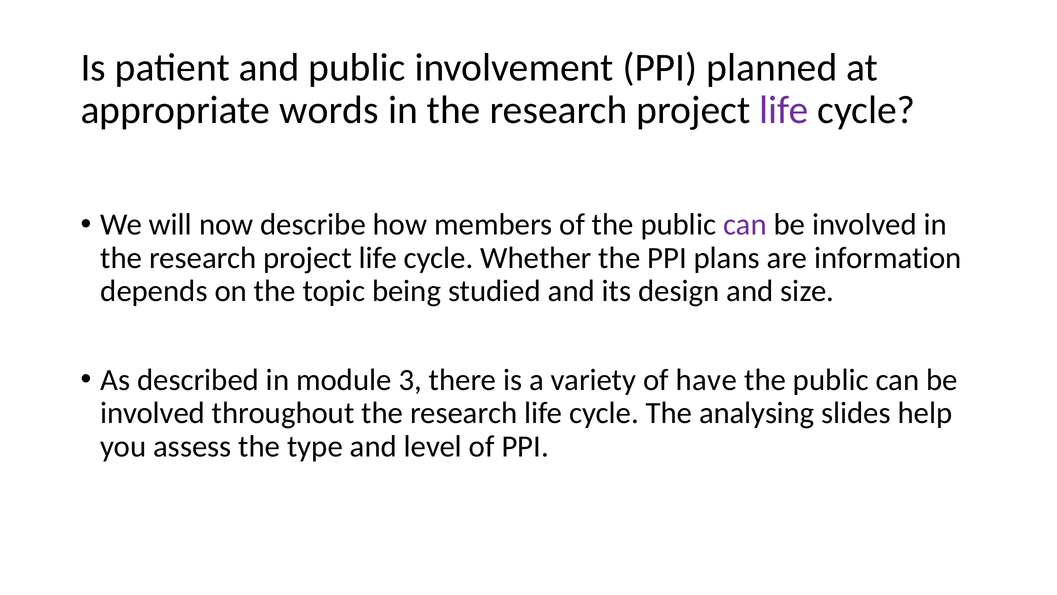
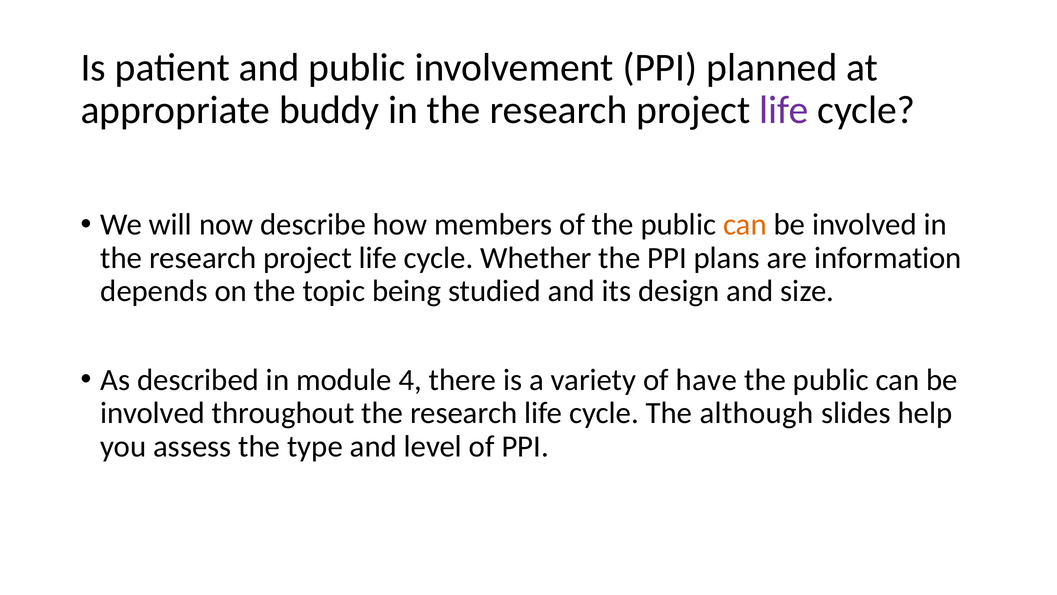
words: words -> buddy
can at (745, 224) colour: purple -> orange
3: 3 -> 4
analysing: analysing -> although
